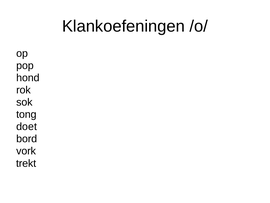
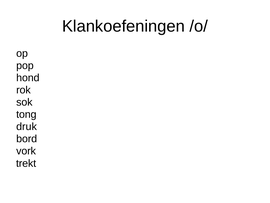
doet: doet -> druk
